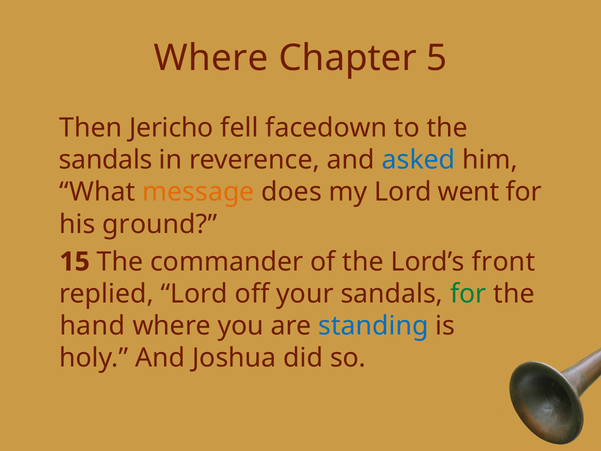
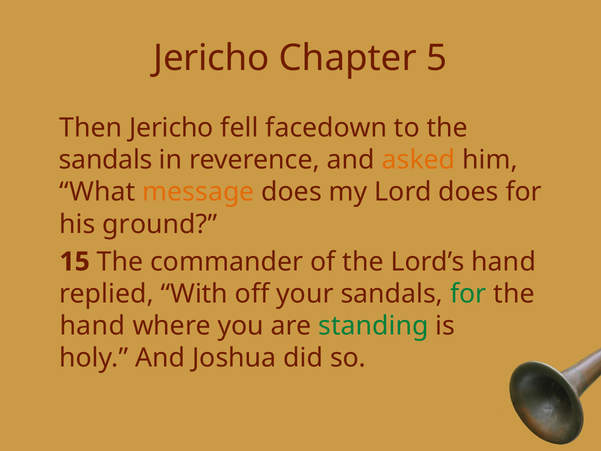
Where at (211, 58): Where -> Jericho
asked colour: blue -> orange
Lord went: went -> does
Lord’s front: front -> hand
replied Lord: Lord -> With
standing colour: blue -> green
